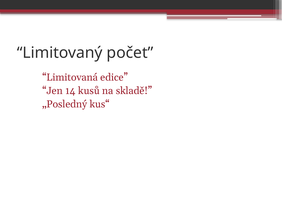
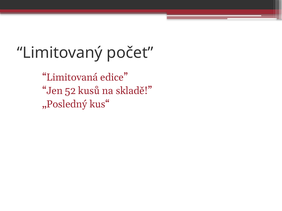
14: 14 -> 52
